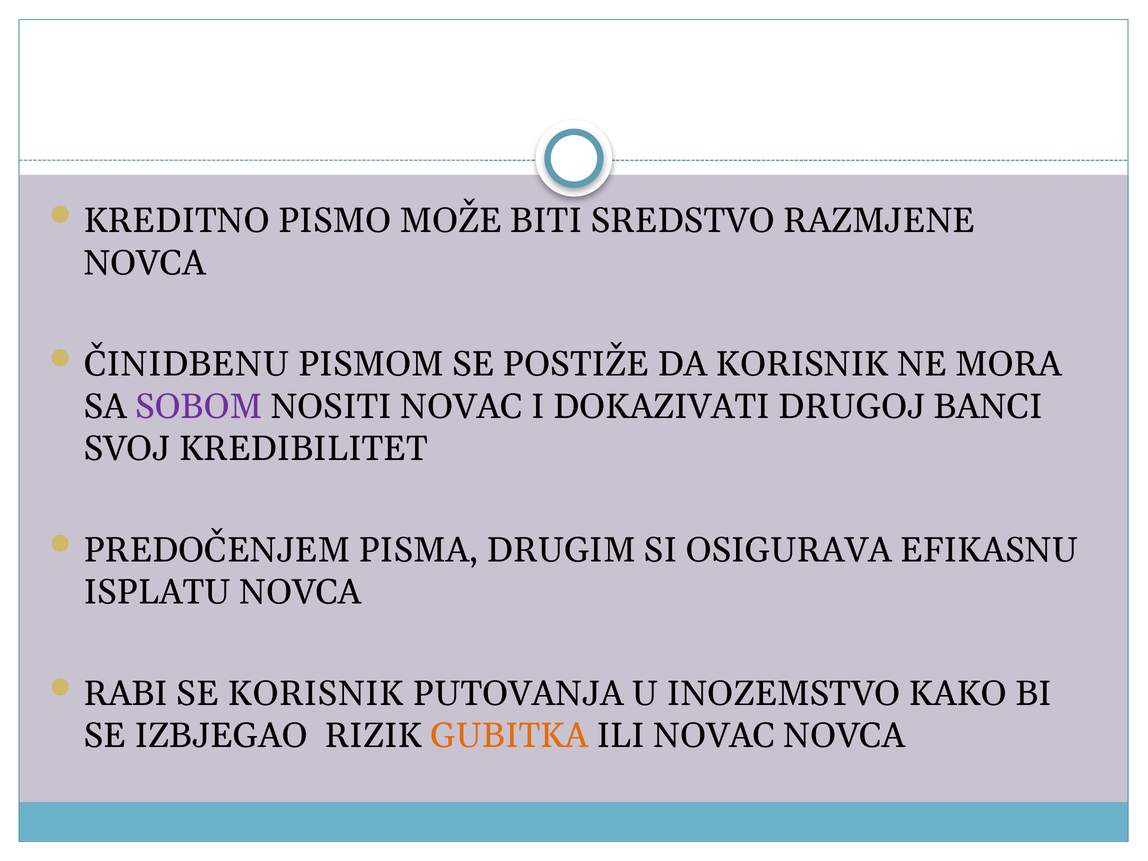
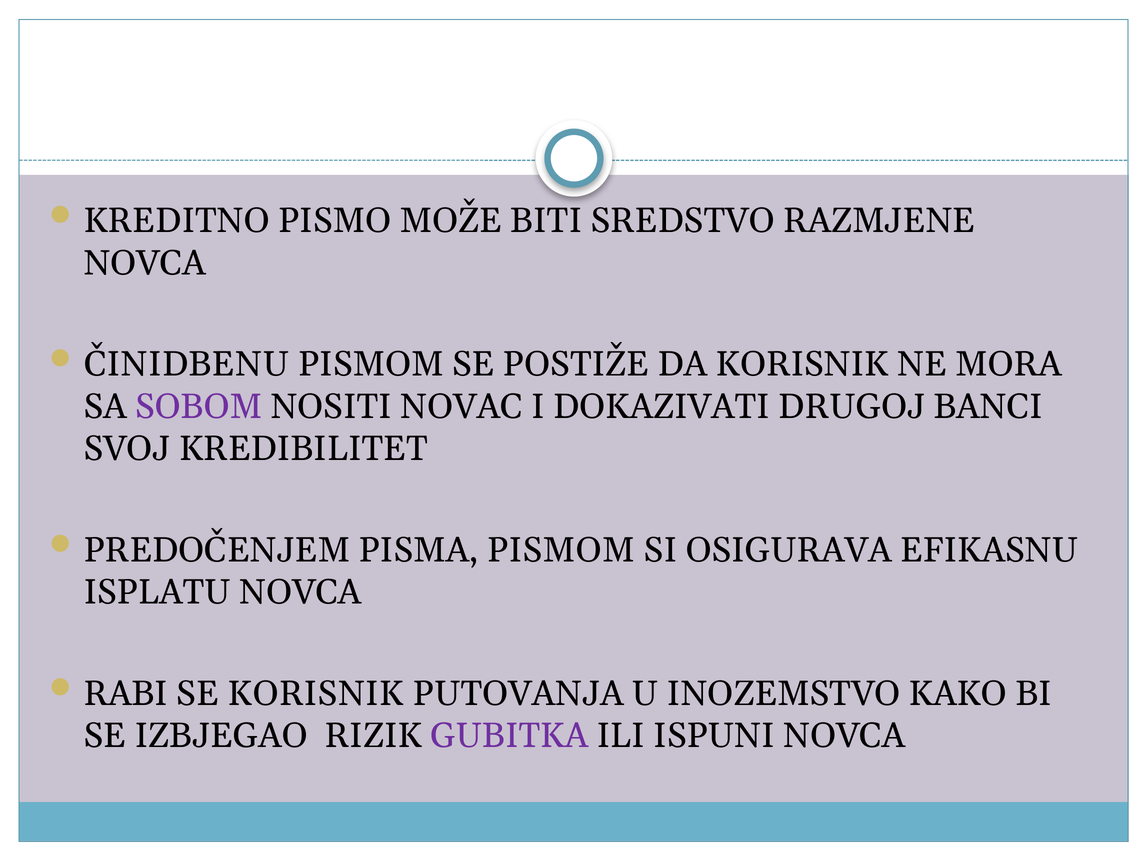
PISMA DRUGIM: DRUGIM -> PISMOM
GUBITKA colour: orange -> purple
ILI NOVAC: NOVAC -> ISPUNI
